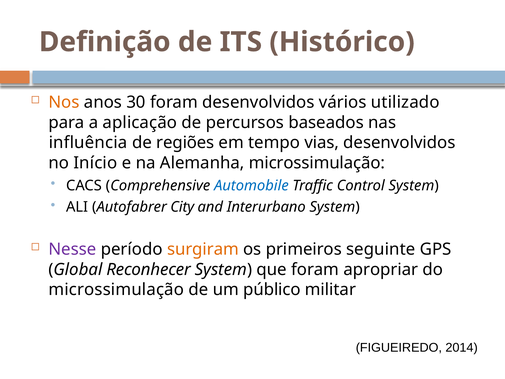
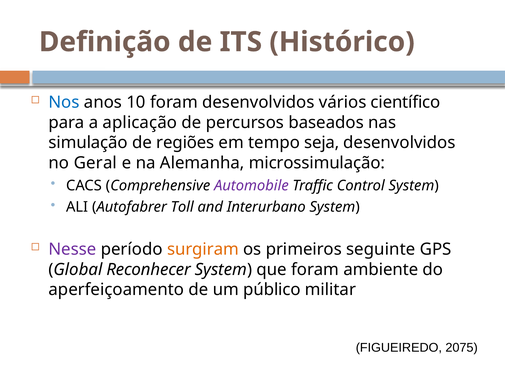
Nos colour: orange -> blue
30: 30 -> 10
utilizado: utilizado -> científico
influência: influência -> simulação
vias: vias -> seja
Início: Início -> Geral
Automobile colour: blue -> purple
City: City -> Toll
apropriar: apropriar -> ambiente
microssimulação at (116, 290): microssimulação -> aperfeiçoamento
2014: 2014 -> 2075
